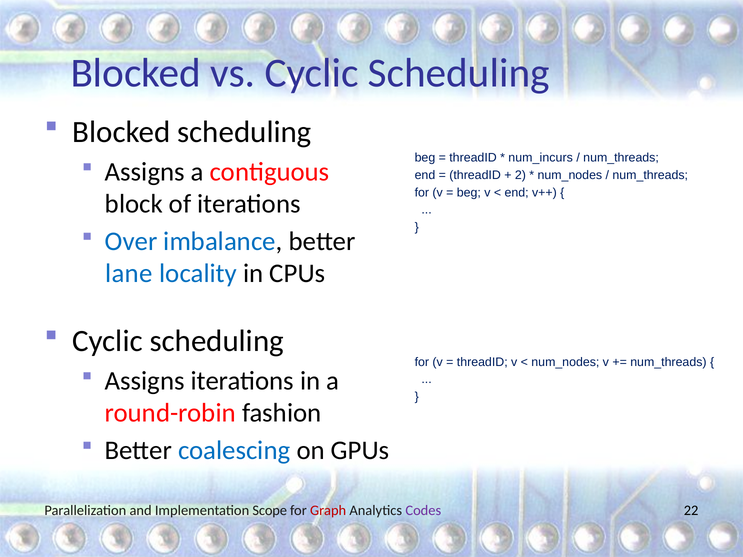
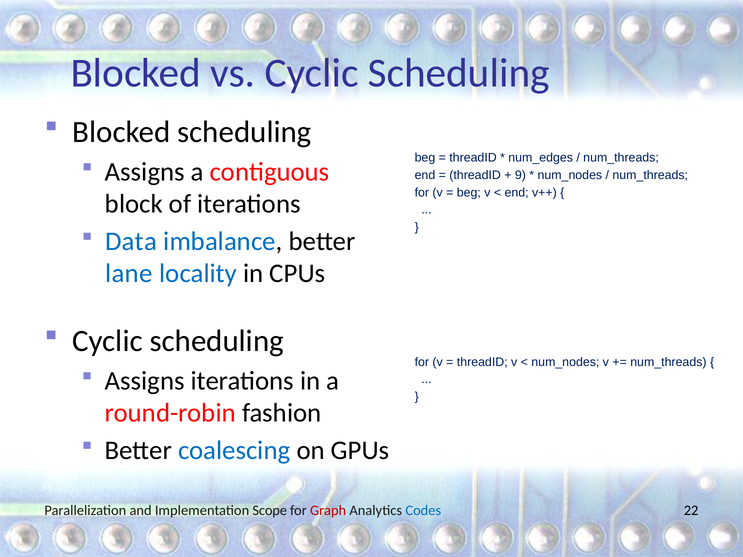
num_incurs: num_incurs -> num_edges
2: 2 -> 9
Over: Over -> Data
Codes colour: purple -> blue
